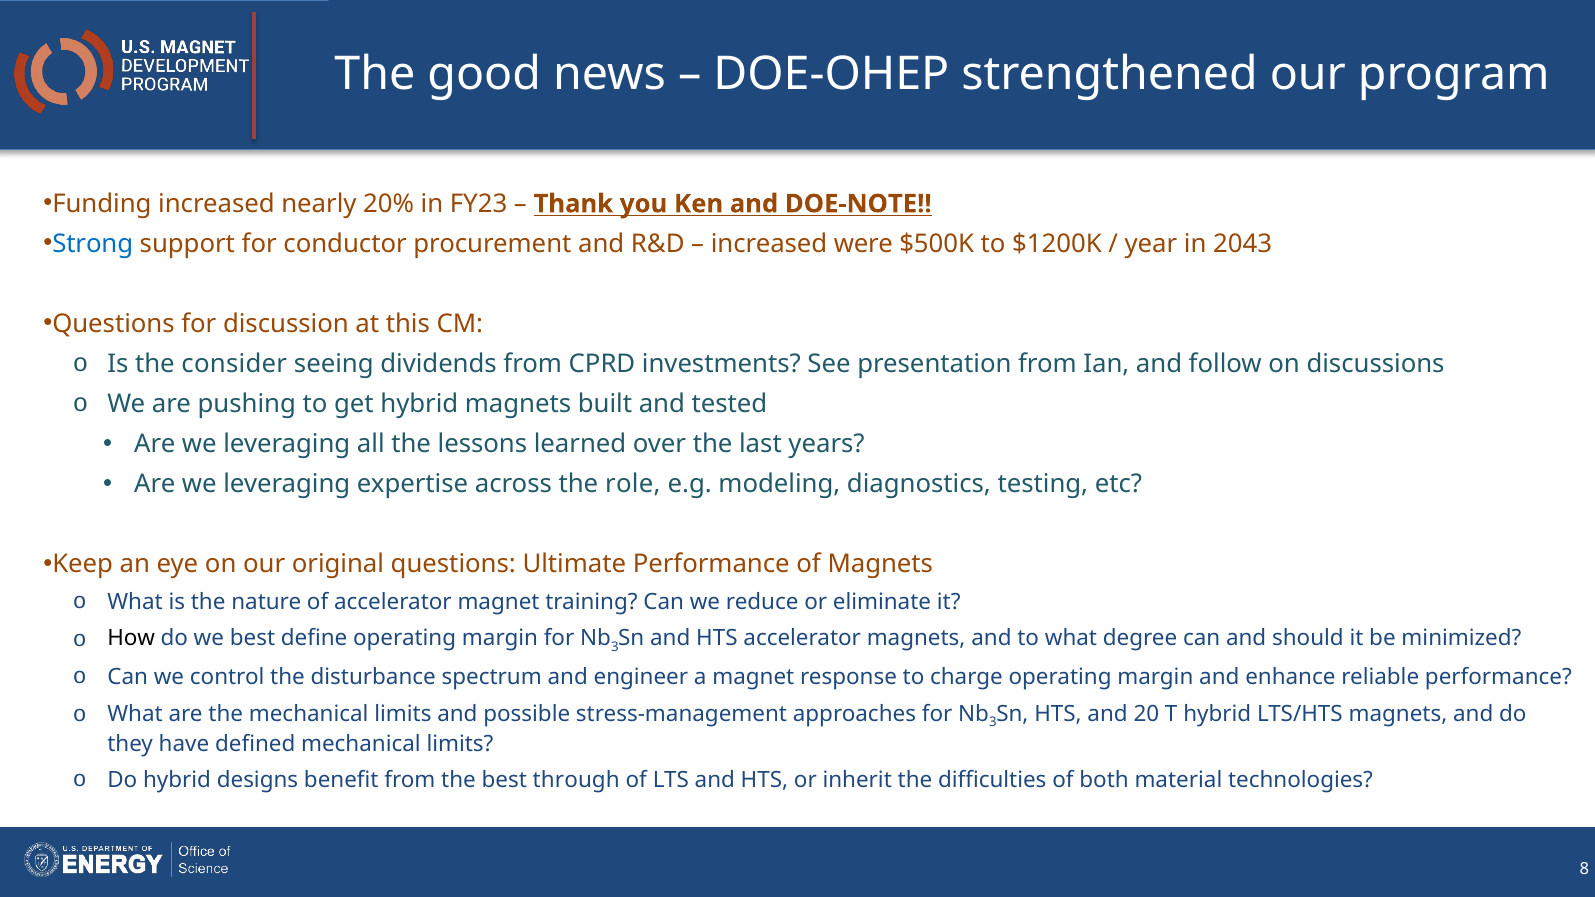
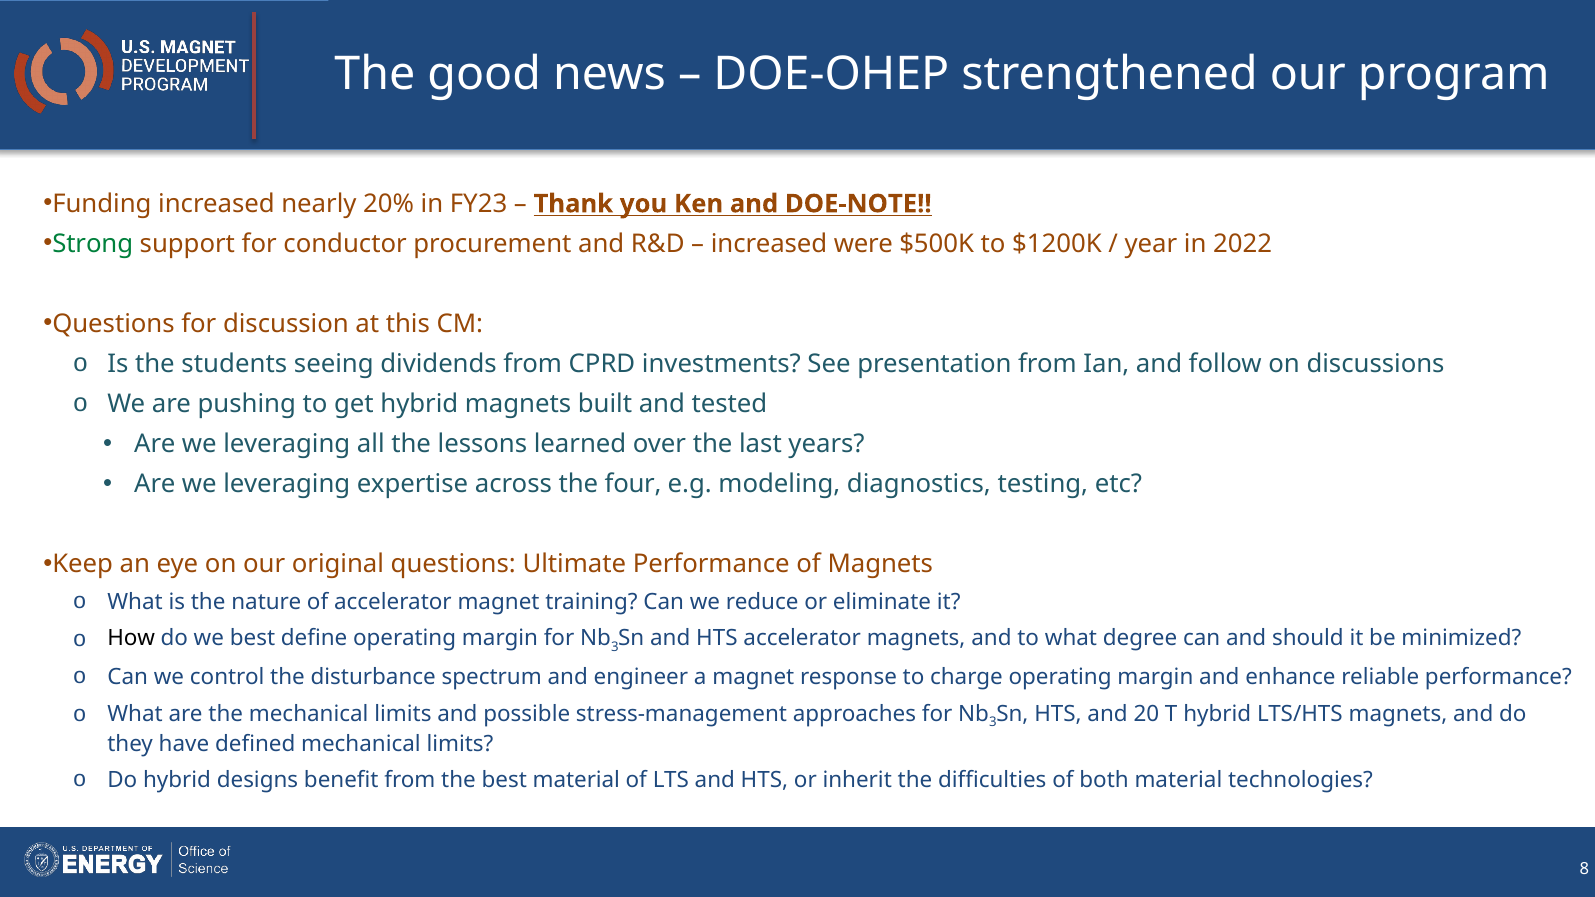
Strong colour: blue -> green
2043: 2043 -> 2022
consider: consider -> students
role: role -> four
best through: through -> material
